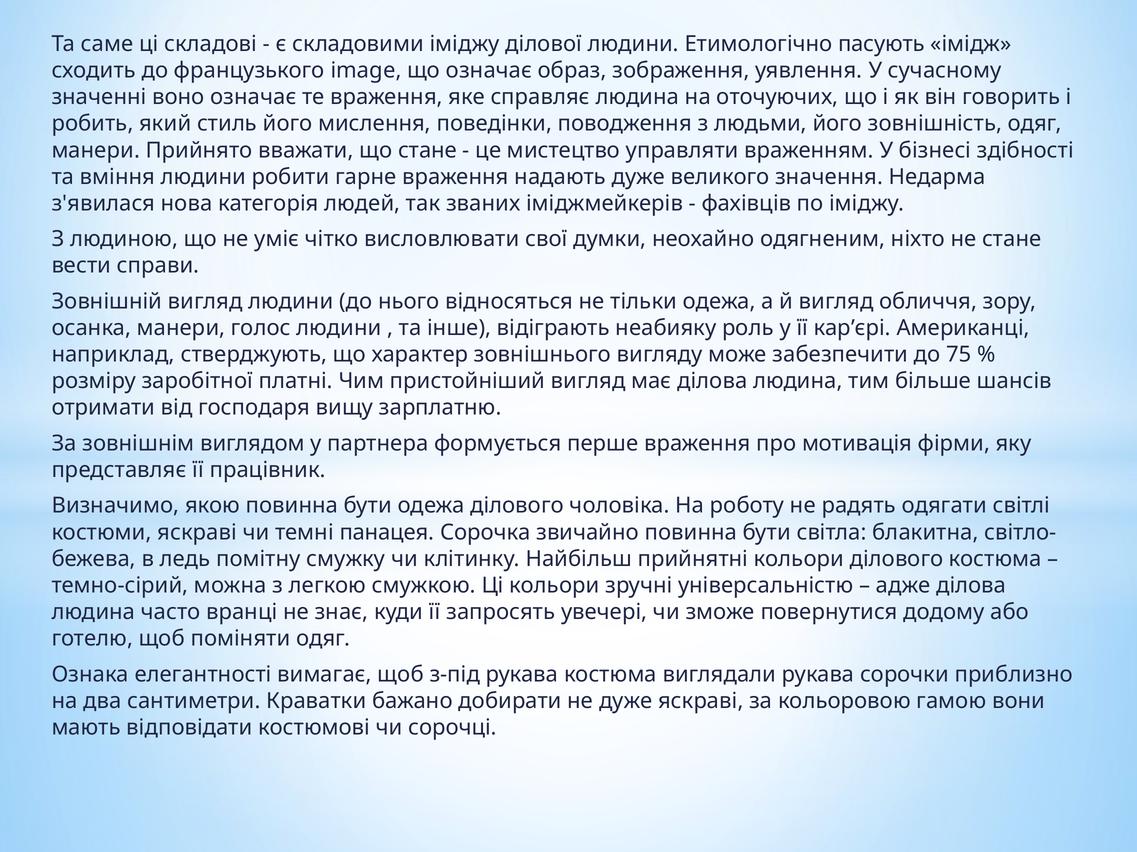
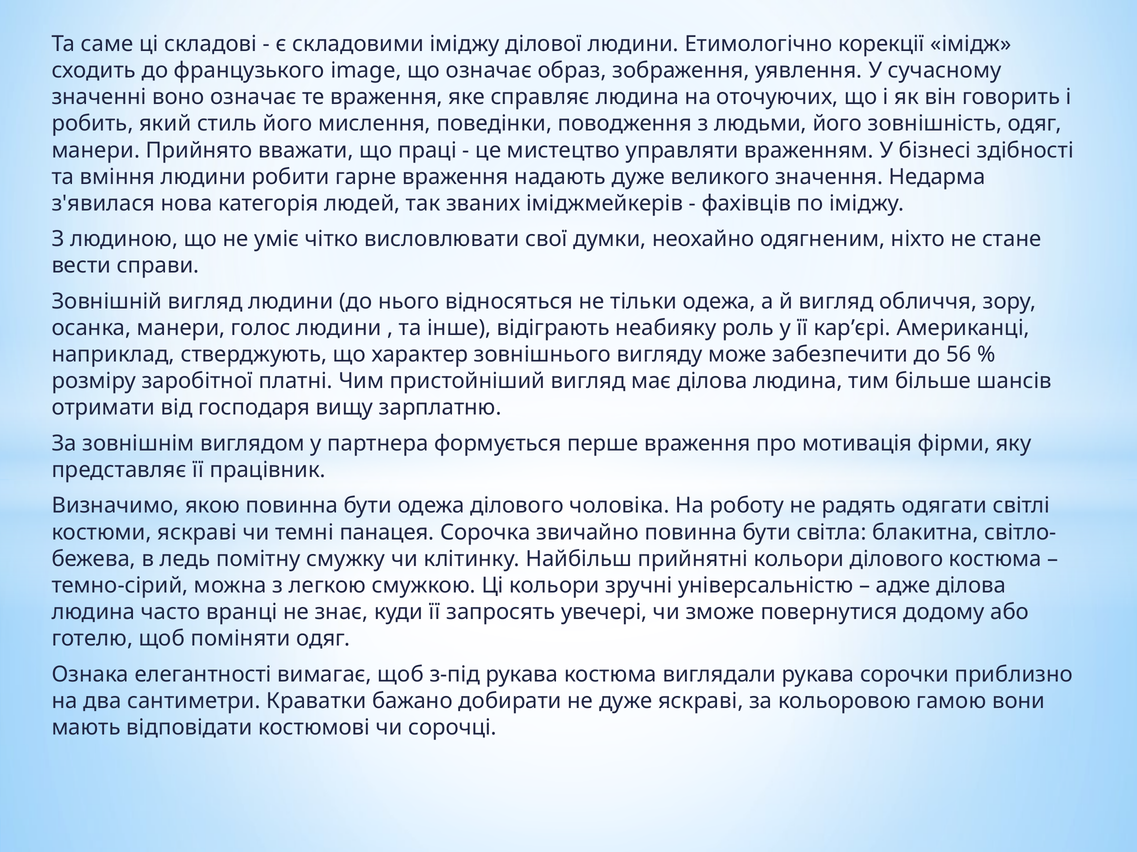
пасують: пасують -> корекції
що стане: стане -> праці
75: 75 -> 56
